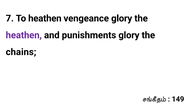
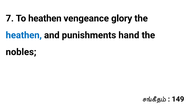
heathen at (24, 35) colour: purple -> blue
punishments glory: glory -> hand
chains: chains -> nobles
